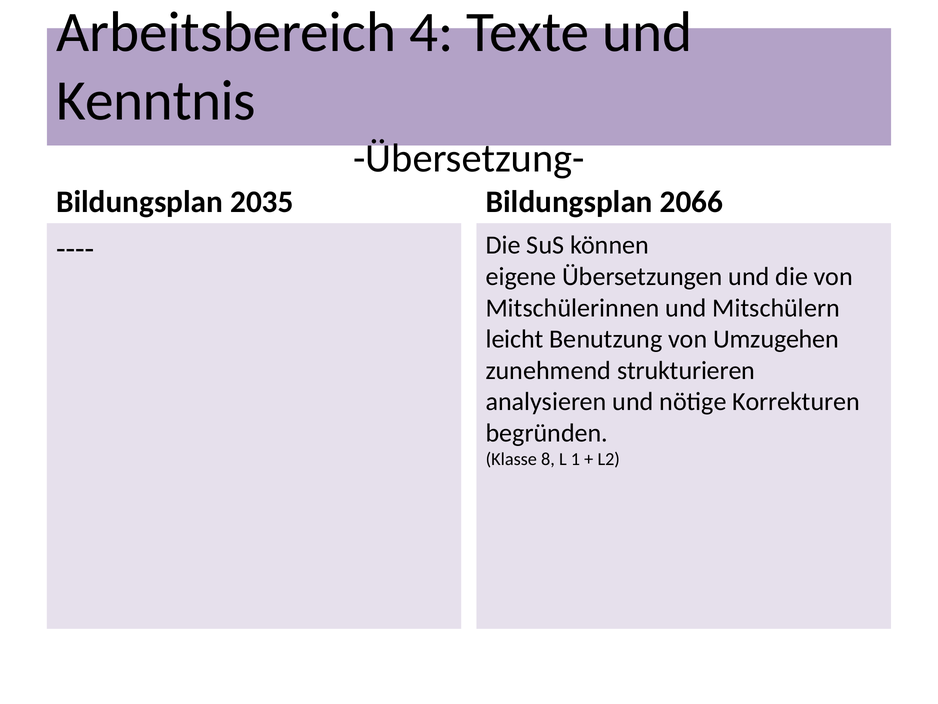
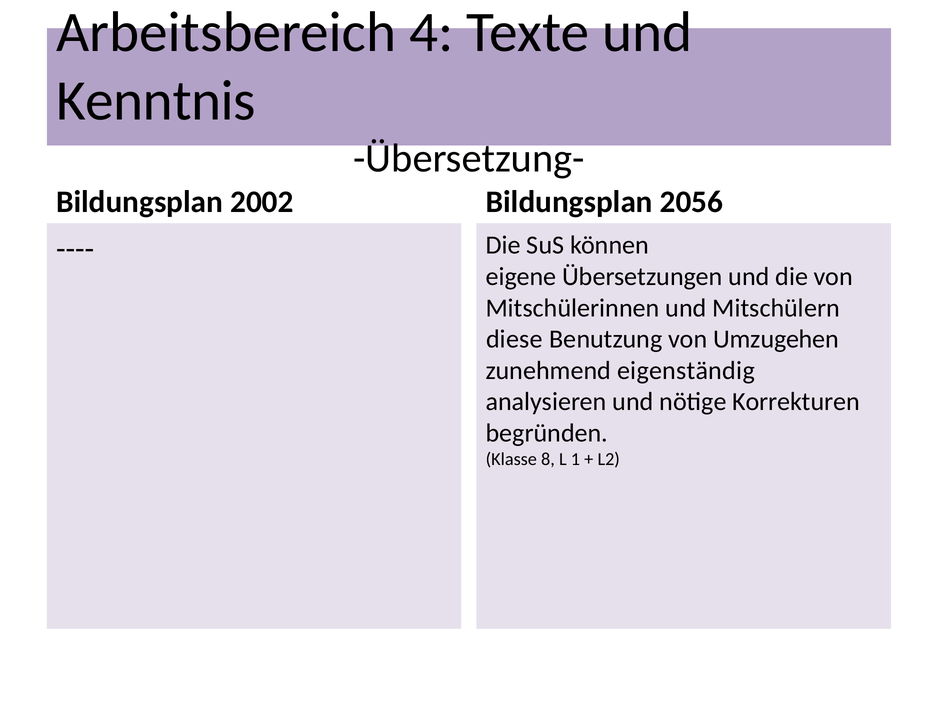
2035: 2035 -> 2002
2066: 2066 -> 2056
leicht: leicht -> diese
strukturieren: strukturieren -> eigenständig
